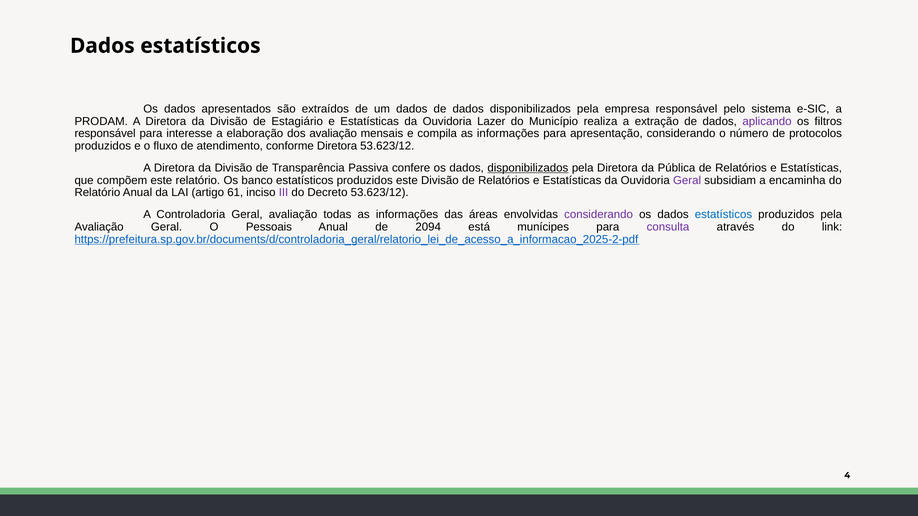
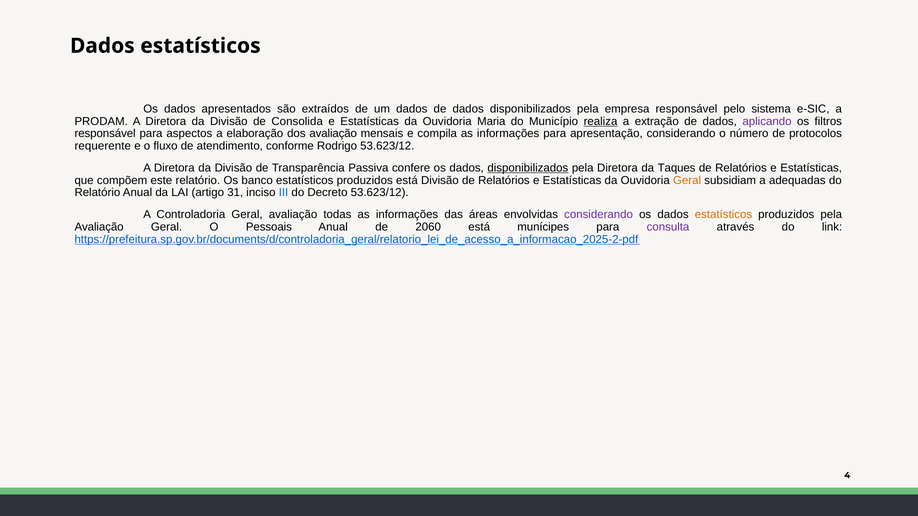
Estagiário: Estagiário -> Consolida
Lazer: Lazer -> Maria
realiza underline: none -> present
interesse: interesse -> aspectos
produzidos at (103, 146): produzidos -> requerente
conforme Diretora: Diretora -> Rodrigo
Pública: Pública -> Taques
produzidos este: este -> está
Geral at (687, 180) colour: purple -> orange
encaminha: encaminha -> adequadas
61: 61 -> 31
III colour: purple -> blue
estatísticos at (723, 215) colour: blue -> orange
2094: 2094 -> 2060
